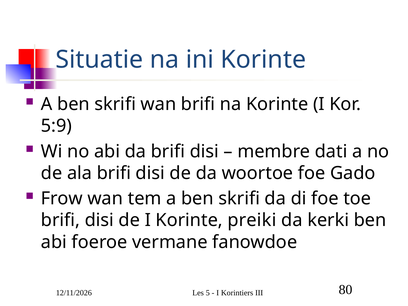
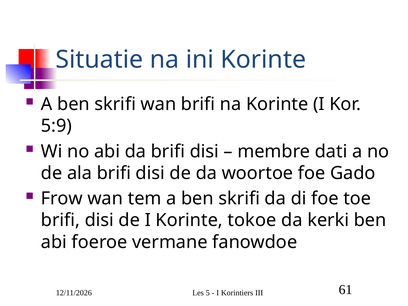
preiki: preiki -> tokoe
80: 80 -> 61
